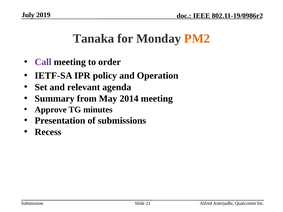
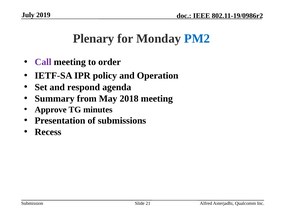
Tanaka: Tanaka -> Plenary
PM2 colour: orange -> blue
relevant: relevant -> respond
2014: 2014 -> 2018
